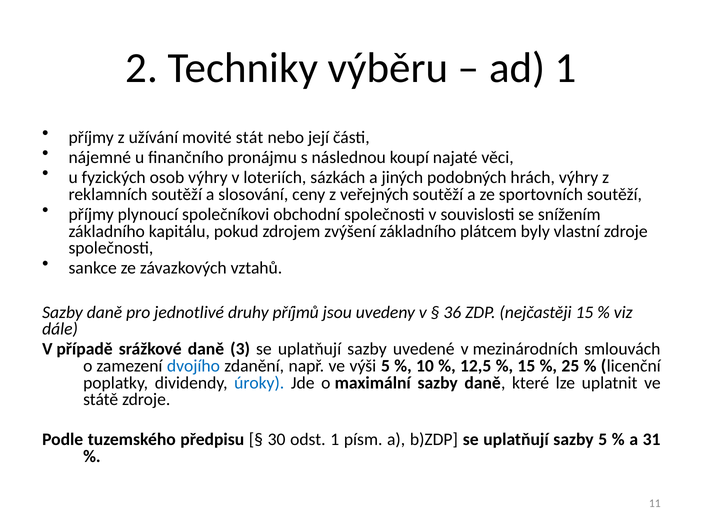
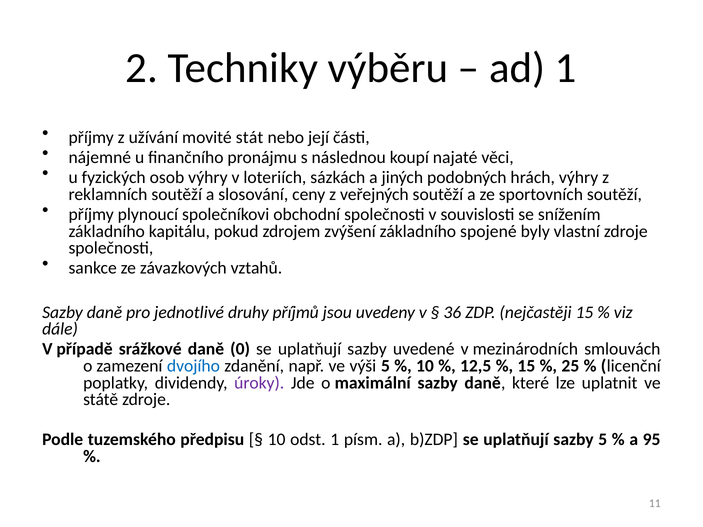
plátcem: plátcem -> spojené
3: 3 -> 0
úroky colour: blue -> purple
30 at (277, 440): 30 -> 10
31: 31 -> 95
